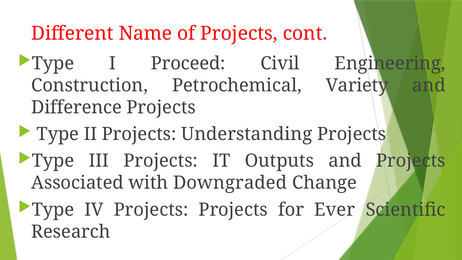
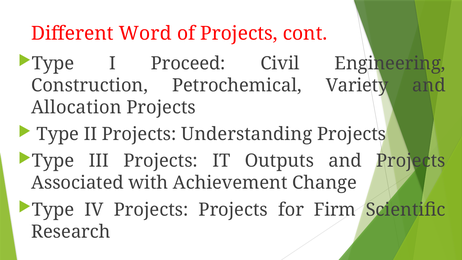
Name: Name -> Word
Difference: Difference -> Allocation
Downgraded: Downgraded -> Achievement
Ever: Ever -> Firm
